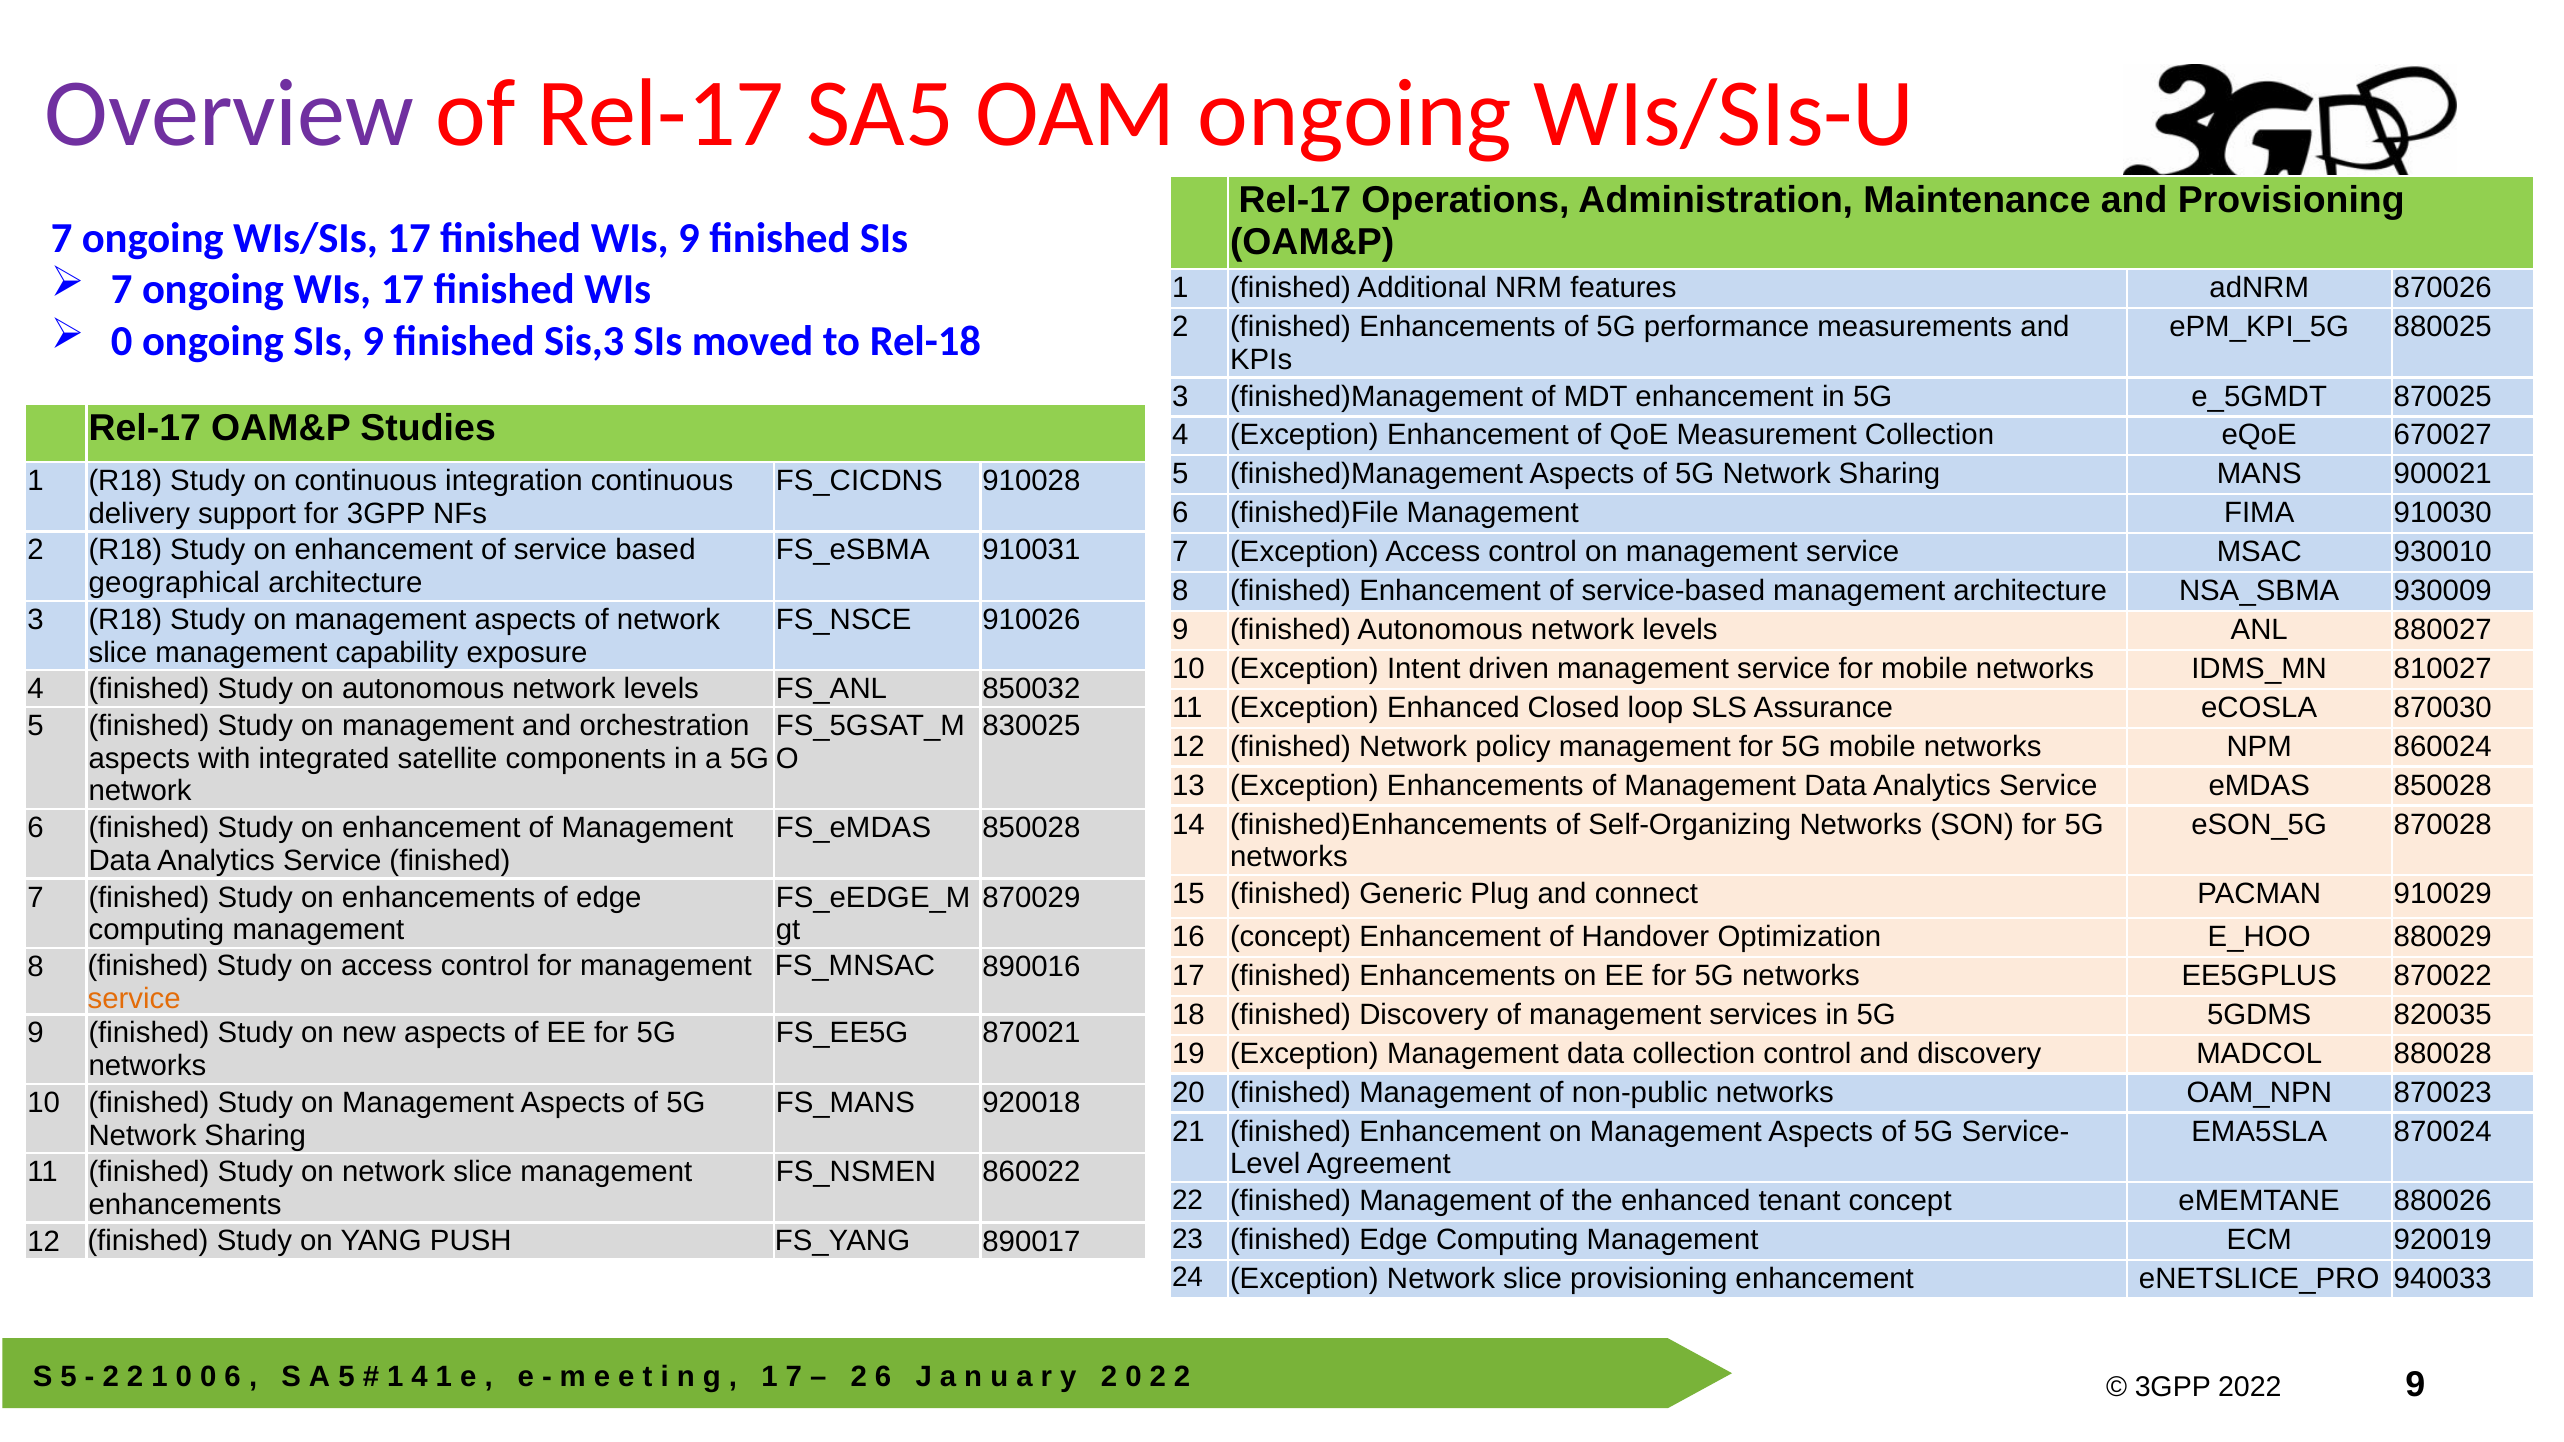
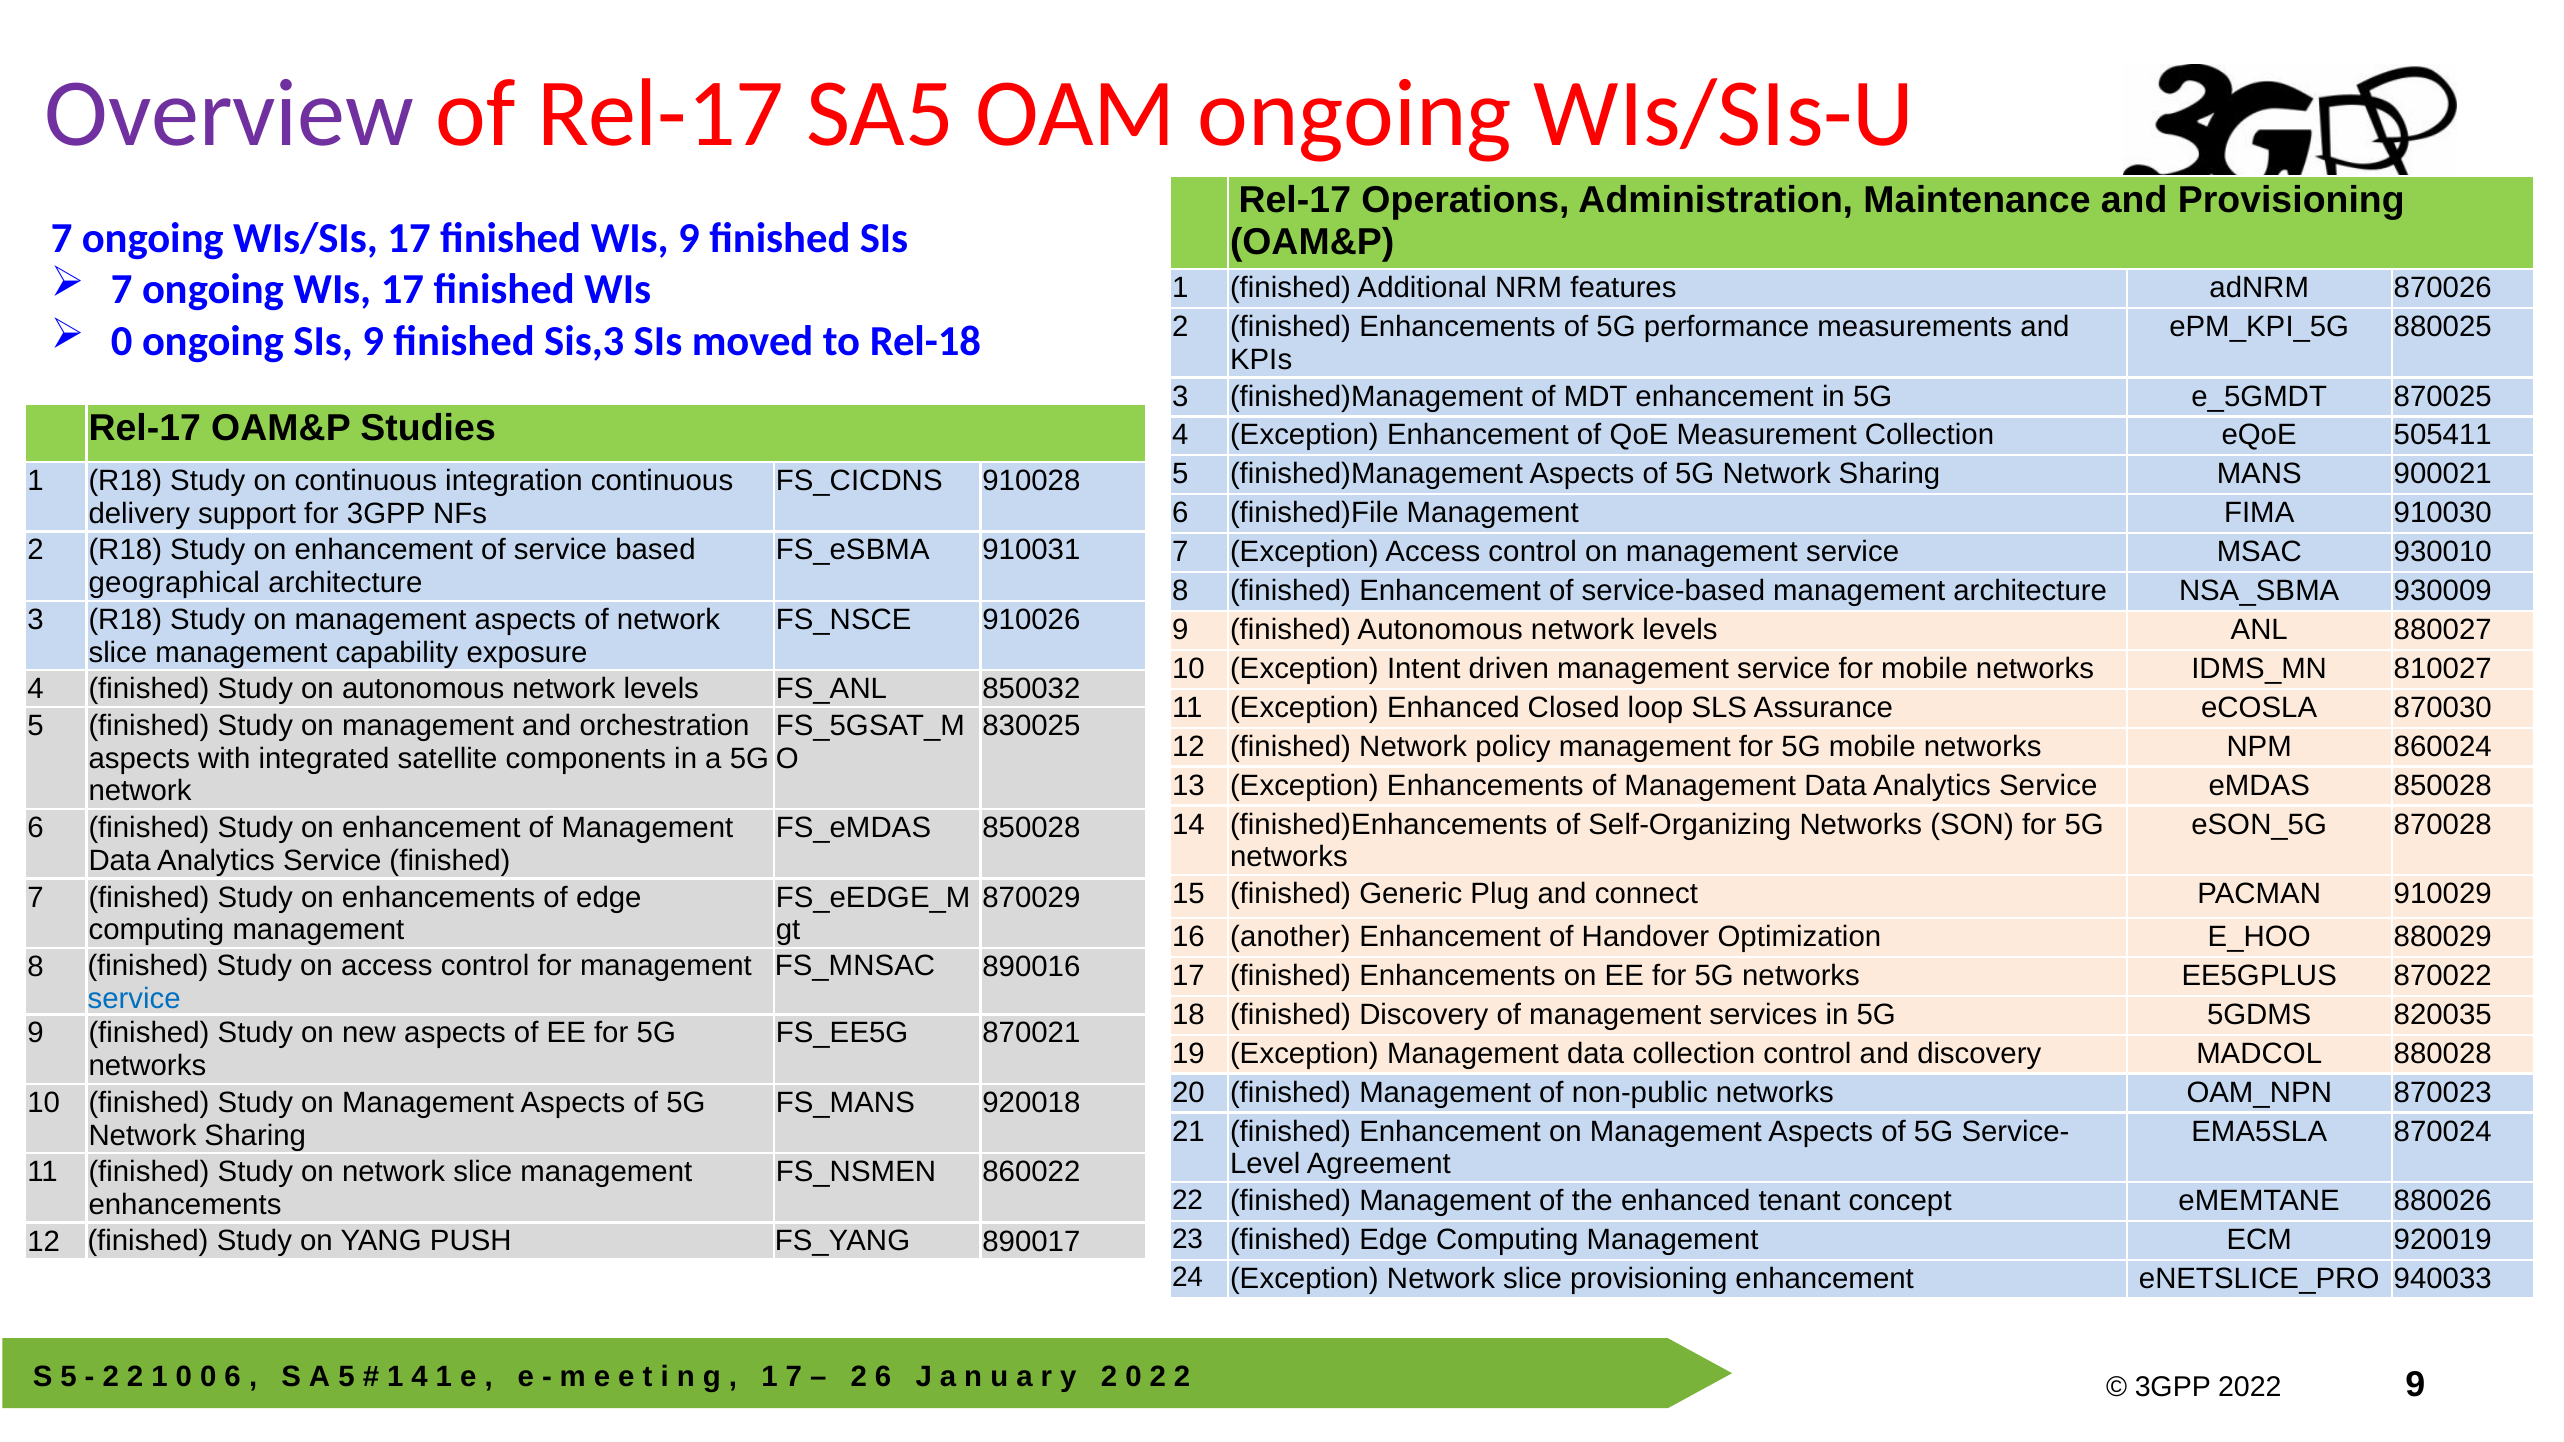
670027: 670027 -> 505411
16 concept: concept -> another
service at (134, 999) colour: orange -> blue
